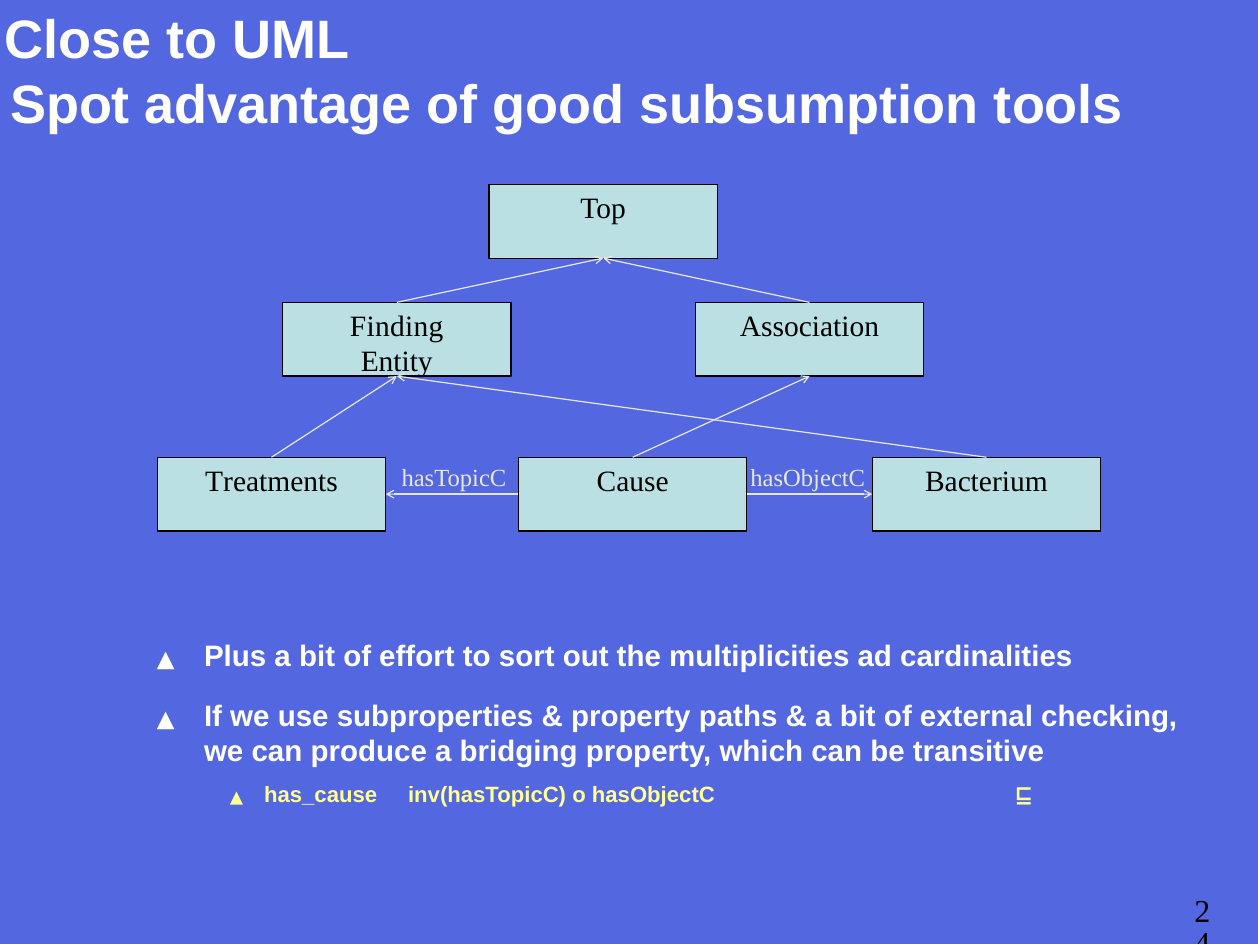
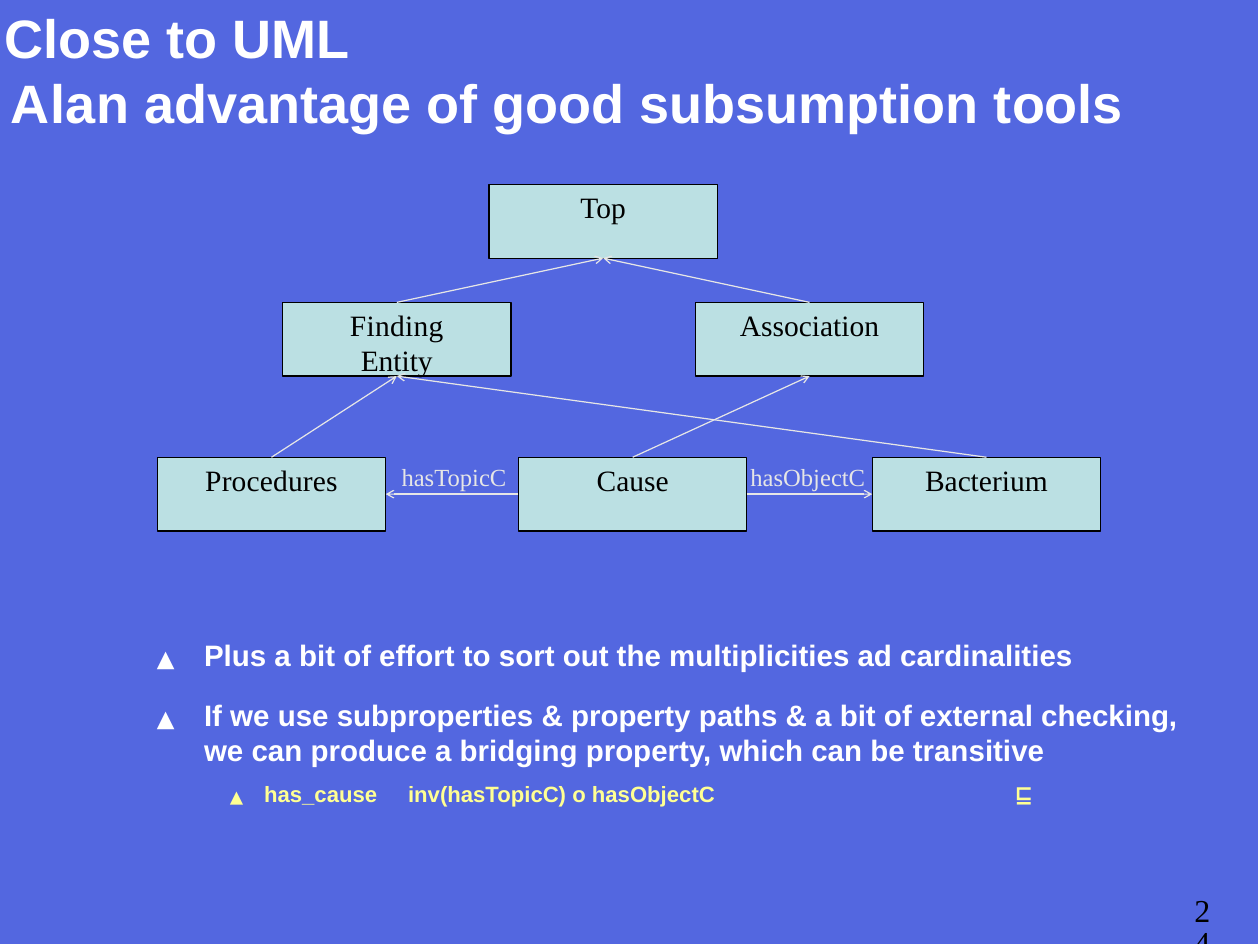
Spot: Spot -> Alan
Treatments: Treatments -> Procedures
